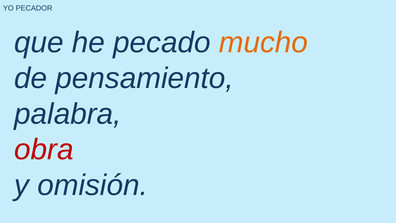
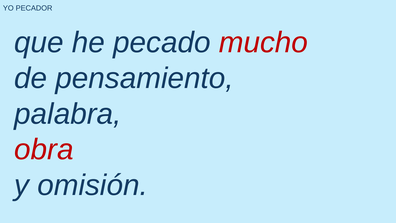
mucho colour: orange -> red
